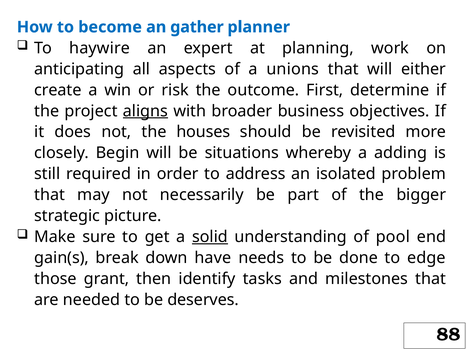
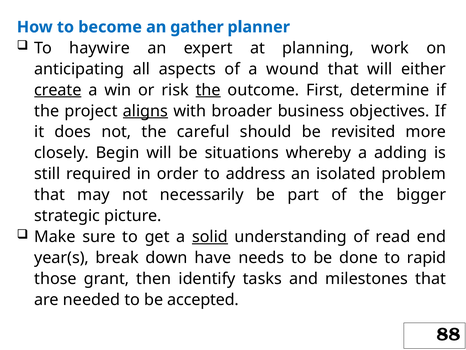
unions: unions -> wound
create underline: none -> present
the at (208, 90) underline: none -> present
houses: houses -> careful
pool: pool -> read
gain(s: gain(s -> year(s
edge: edge -> rapid
deserves: deserves -> accepted
